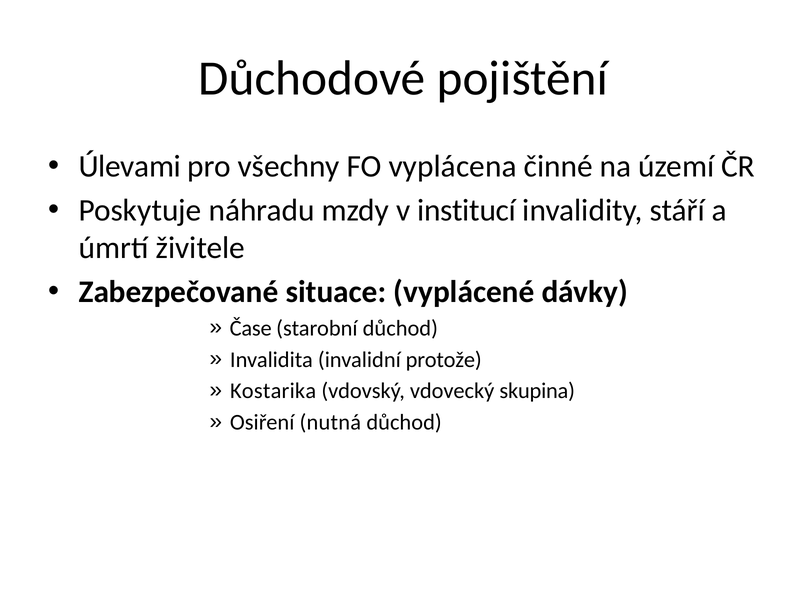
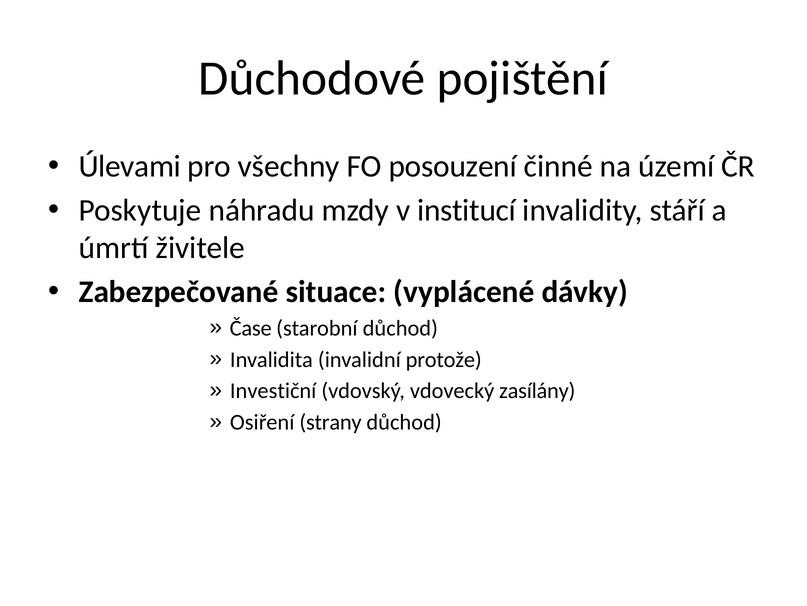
vyplácena: vyplácena -> posouzení
Kostarika: Kostarika -> Investiční
skupina: skupina -> zasílány
nutná: nutná -> strany
